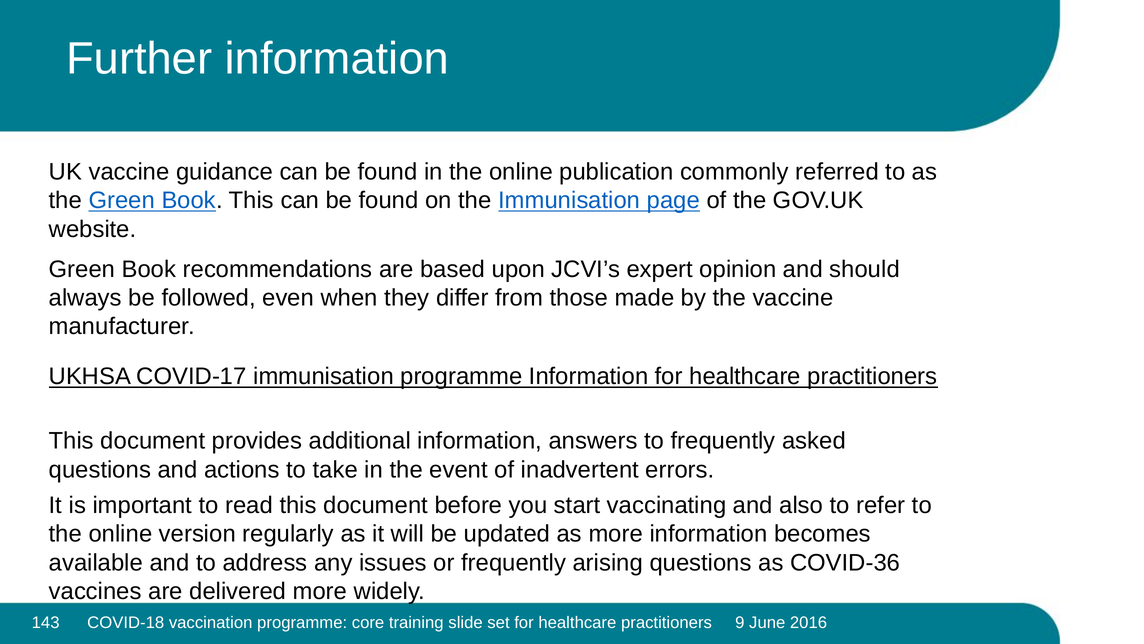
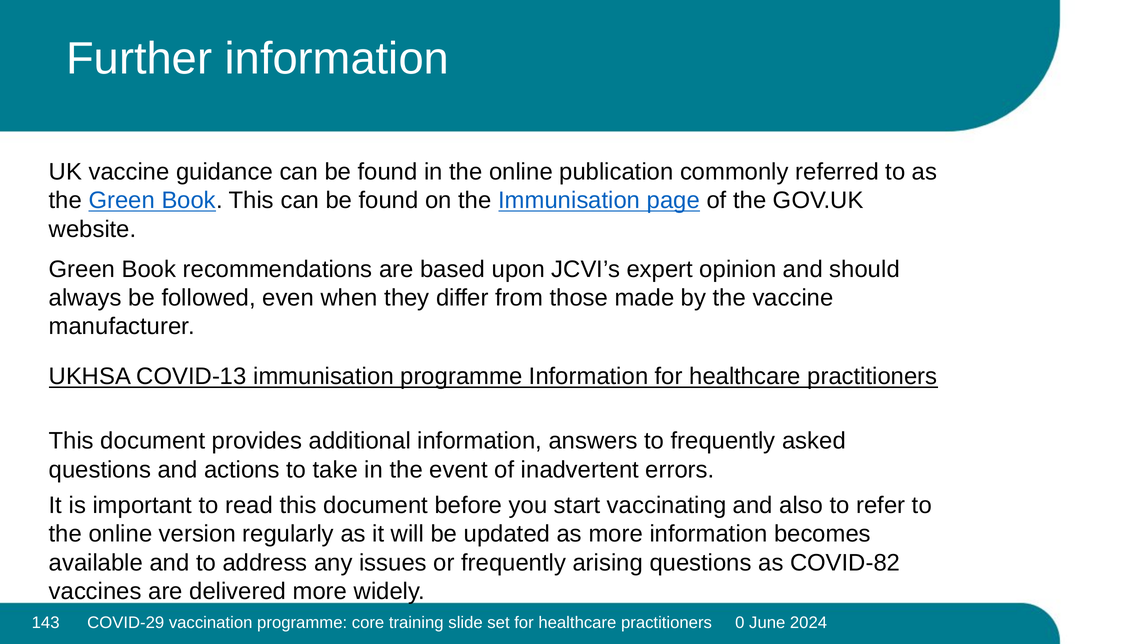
COVID-17: COVID-17 -> COVID-13
COVID-36: COVID-36 -> COVID-82
COVID-18: COVID-18 -> COVID-29
9: 9 -> 0
2016: 2016 -> 2024
